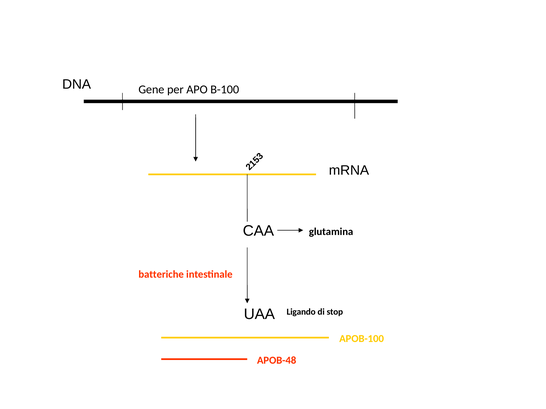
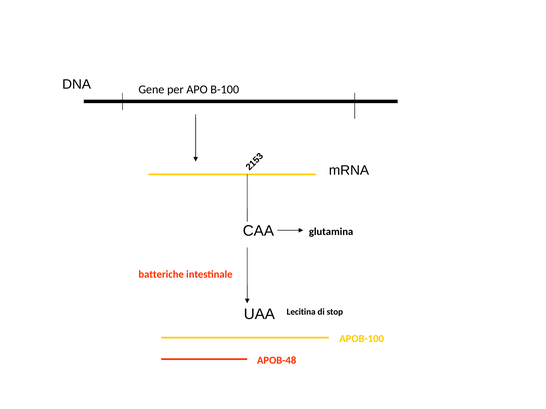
Ligando: Ligando -> Lecitina
